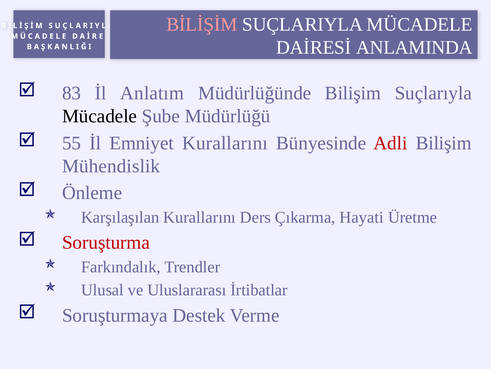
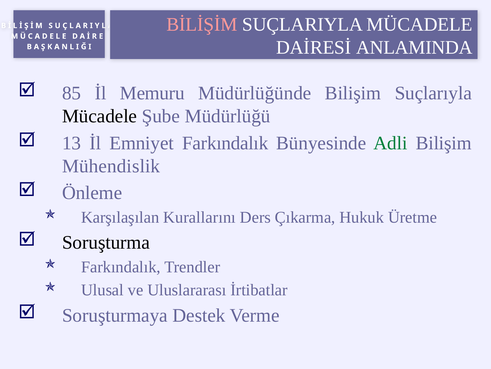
83: 83 -> 85
Anlatım: Anlatım -> Memuru
55: 55 -> 13
Emniyet Kurallarını: Kurallarını -> Farkındalık
Adli colour: red -> green
Hayati: Hayati -> Hukuk
Soruşturma colour: red -> black
